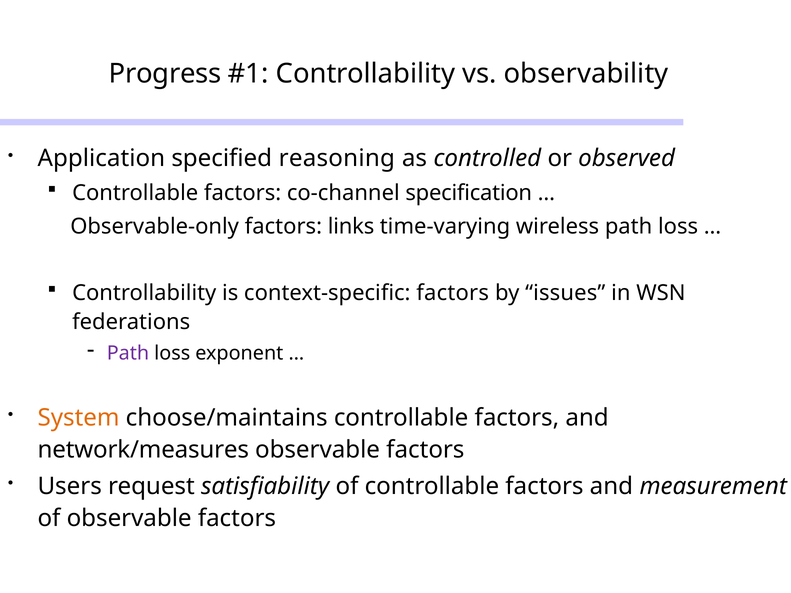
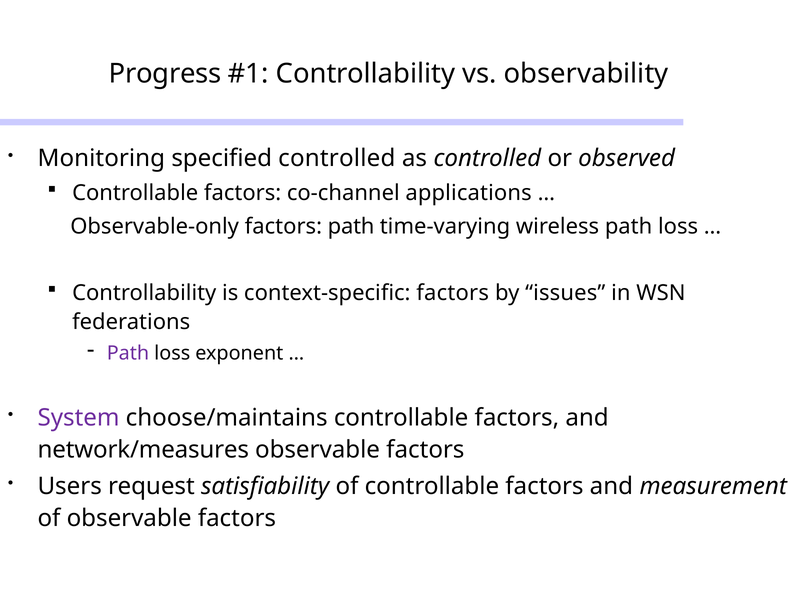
Application: Application -> Monitoring
specified reasoning: reasoning -> controlled
specification: specification -> applications
factors links: links -> path
System colour: orange -> purple
